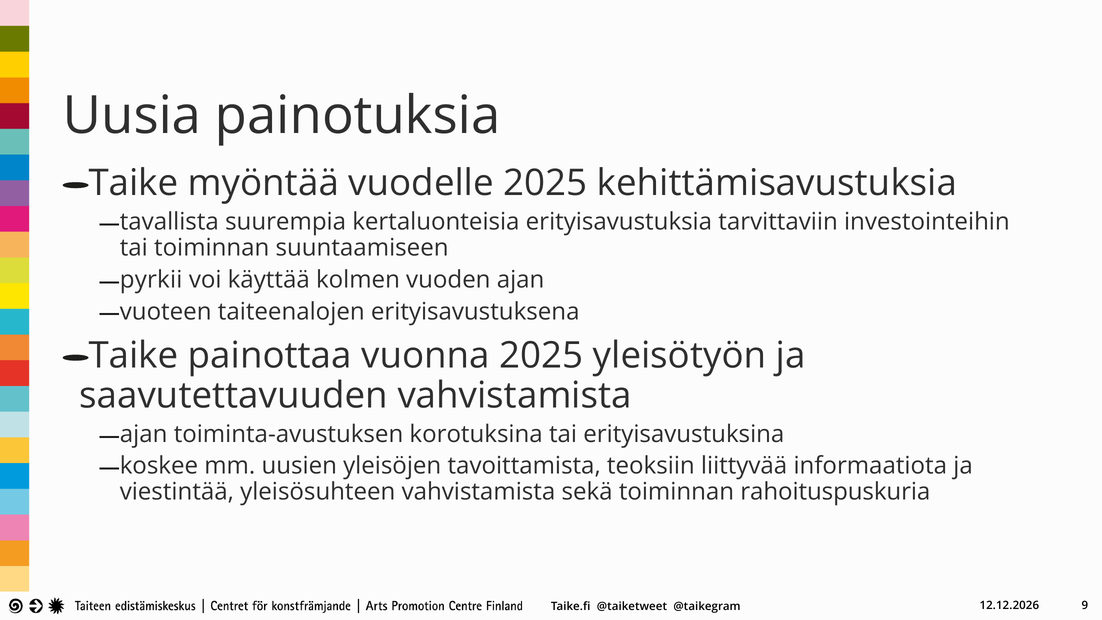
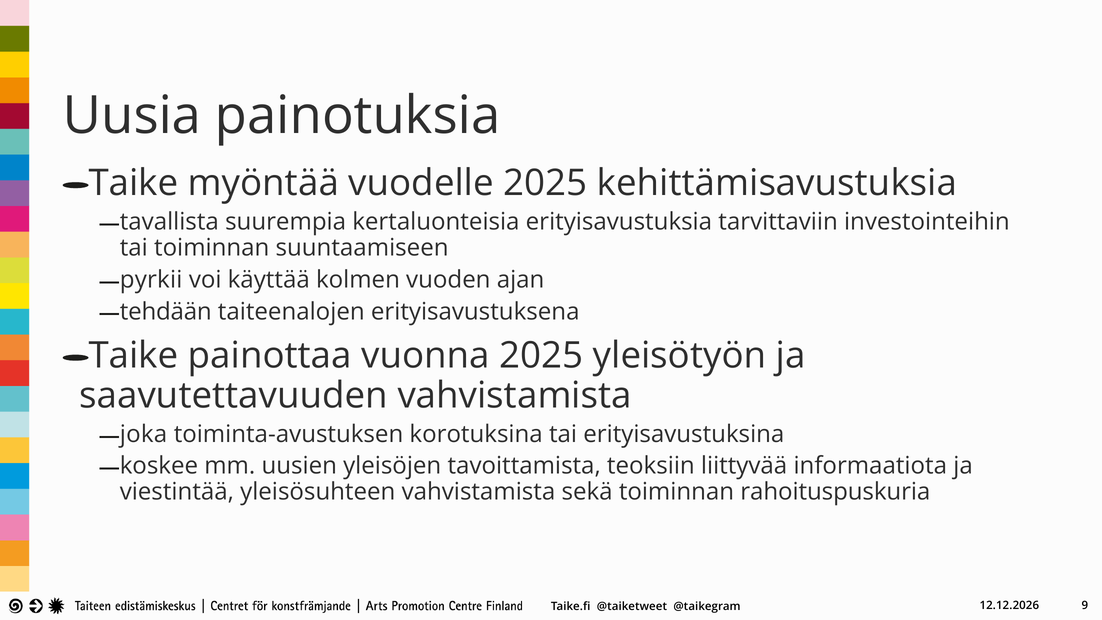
vuoteen: vuoteen -> tehdään
ajan at (144, 434): ajan -> joka
